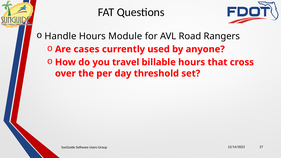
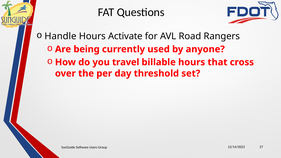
Module: Module -> Activate
cases: cases -> being
